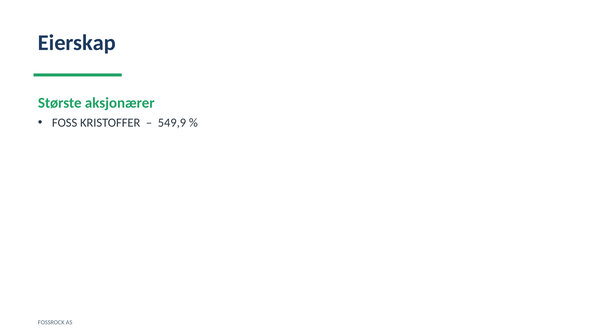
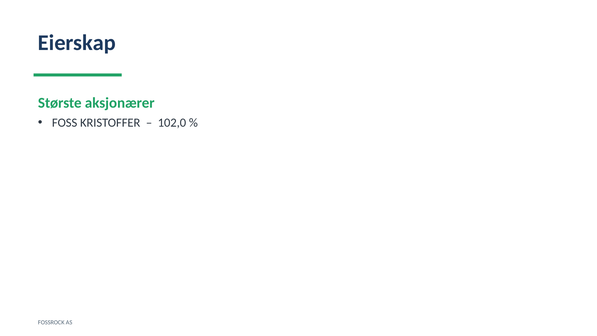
549,9: 549,9 -> 102,0
